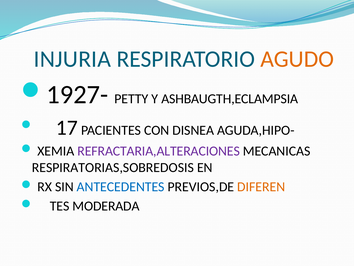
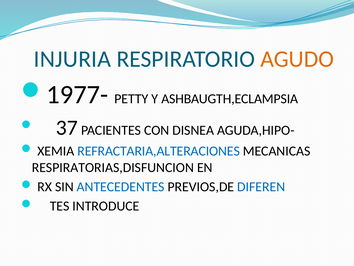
1927-: 1927- -> 1977-
17: 17 -> 37
REFRACTARIA,ALTERACIONES colour: purple -> blue
RESPIRATORIAS,SOBREDOSIS: RESPIRATORIAS,SOBREDOSIS -> RESPIRATORIAS,DISFUNCION
DIFEREN colour: orange -> blue
MODERADA: MODERADA -> INTRODUCE
